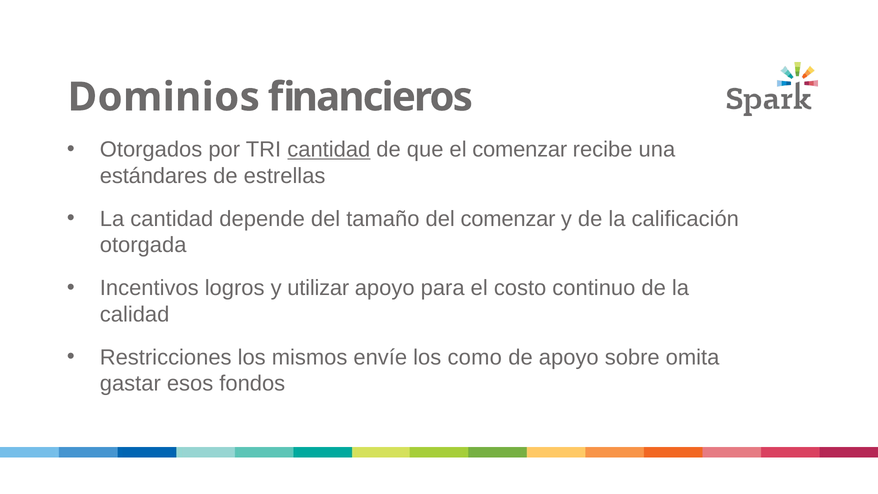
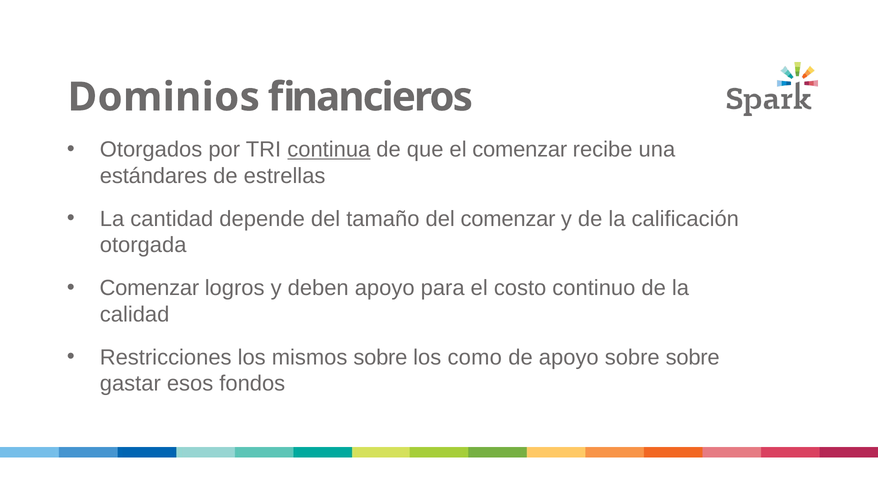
TRI cantidad: cantidad -> continua
Incentivos at (149, 288): Incentivos -> Comenzar
utilizar: utilizar -> deben
mismos envíe: envíe -> sobre
sobre omita: omita -> sobre
